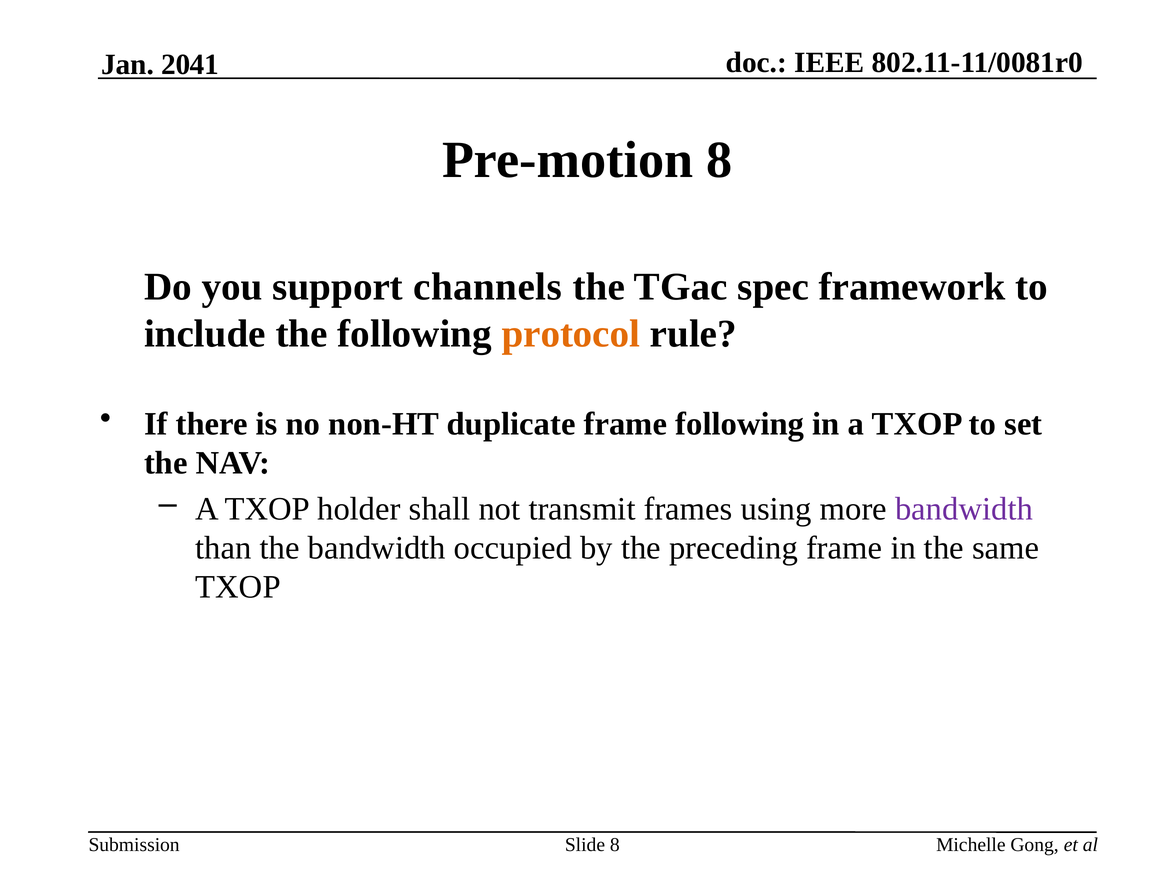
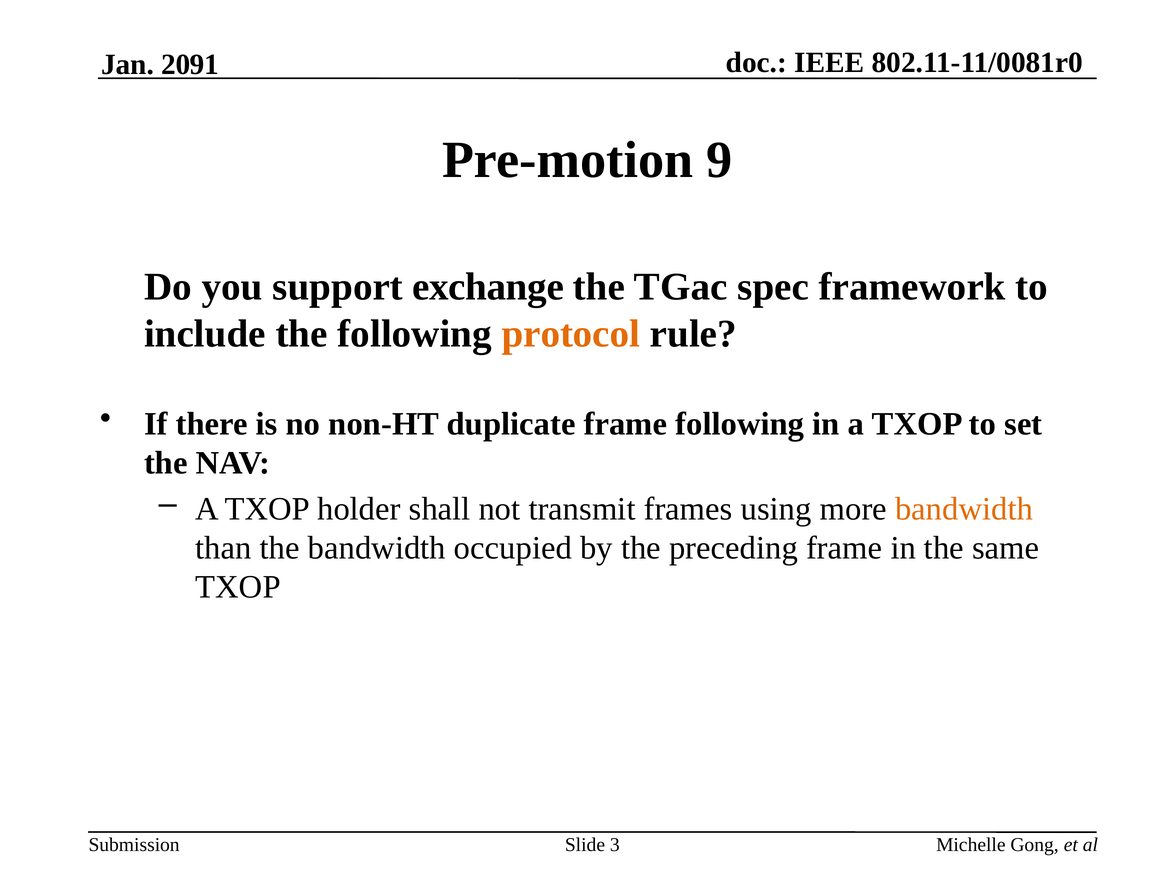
2041: 2041 -> 2091
Pre-motion 8: 8 -> 9
channels: channels -> exchange
bandwidth at (964, 509) colour: purple -> orange
Slide 8: 8 -> 3
